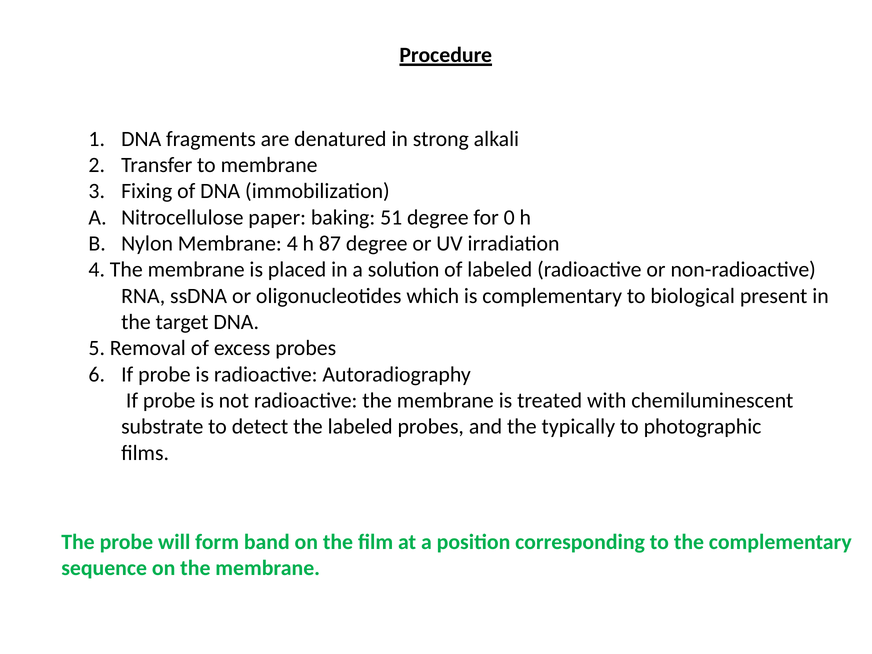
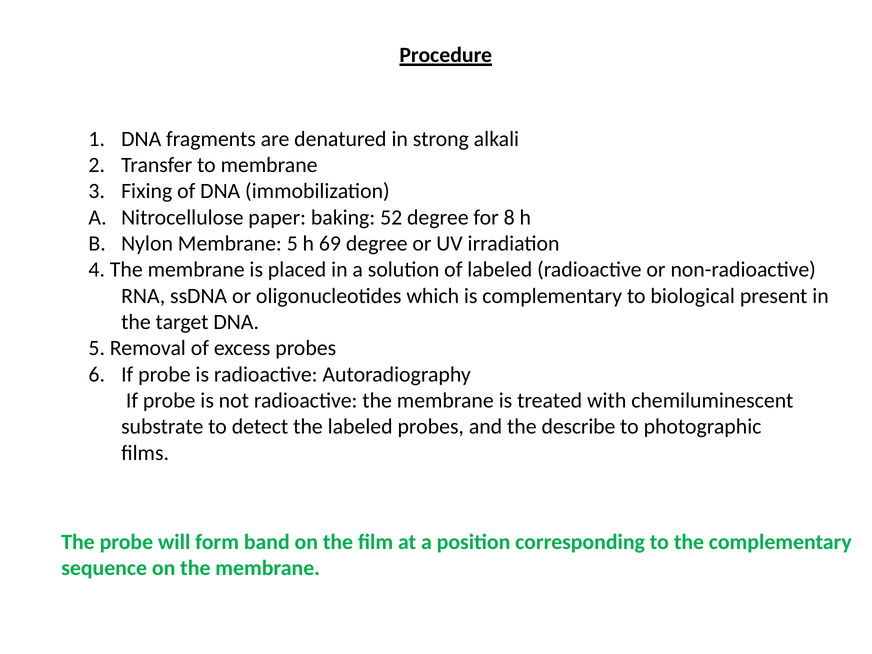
51: 51 -> 52
0: 0 -> 8
Membrane 4: 4 -> 5
87: 87 -> 69
typically: typically -> describe
